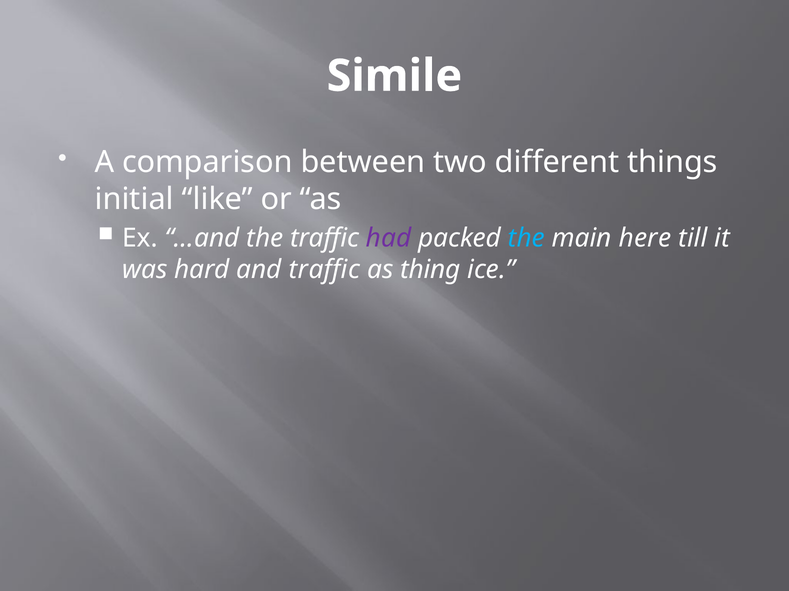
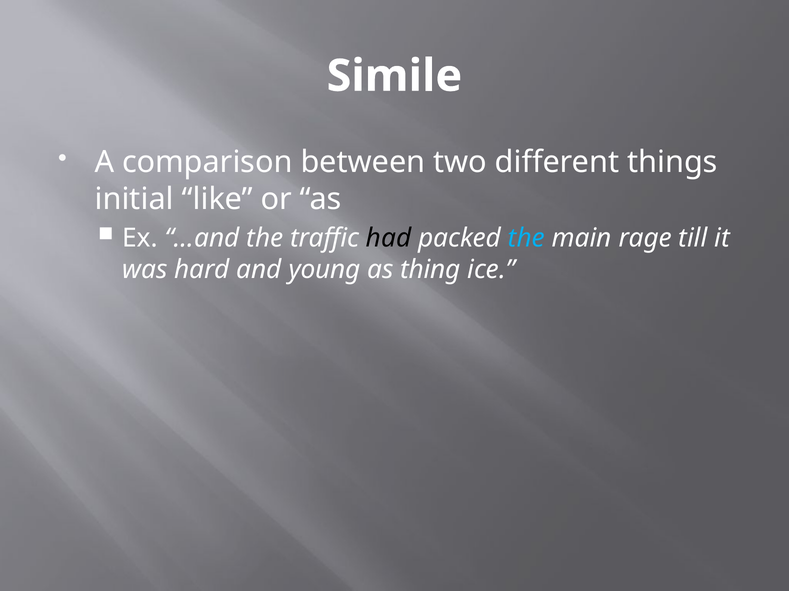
had colour: purple -> black
here: here -> rage
and traffic: traffic -> young
